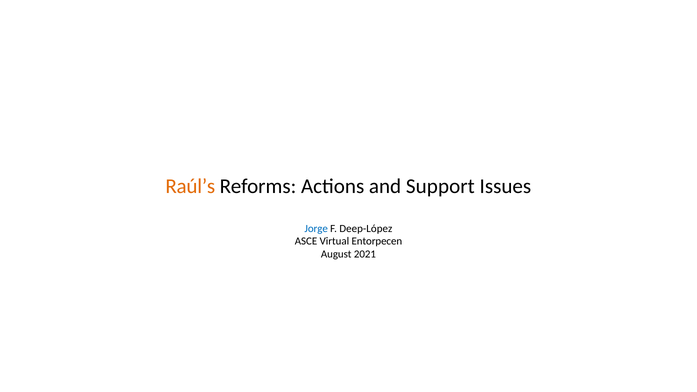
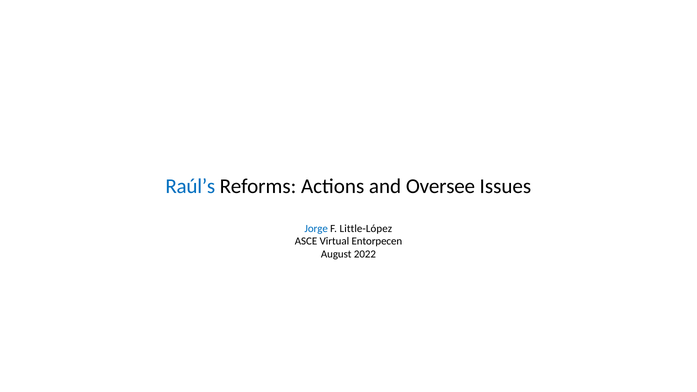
Raúl’s colour: orange -> blue
Support: Support -> Oversee
Deep-López: Deep-López -> Little-López
2021: 2021 -> 2022
